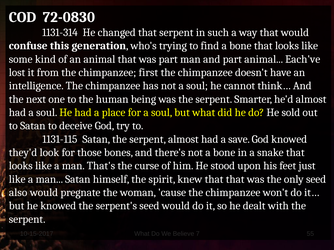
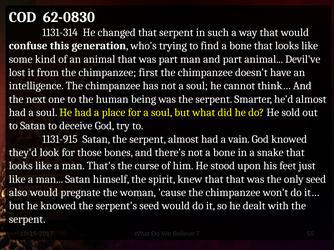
72-0830: 72-0830 -> 62-0830
Each've: Each've -> Devil've
1131-115: 1131-115 -> 1131-915
save: save -> vain
